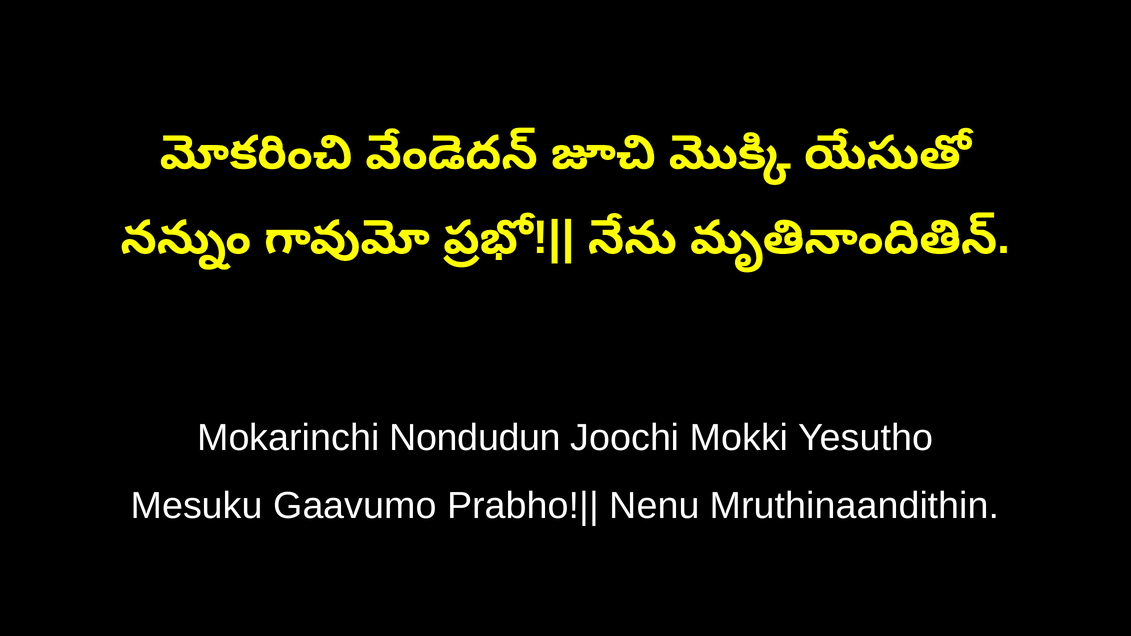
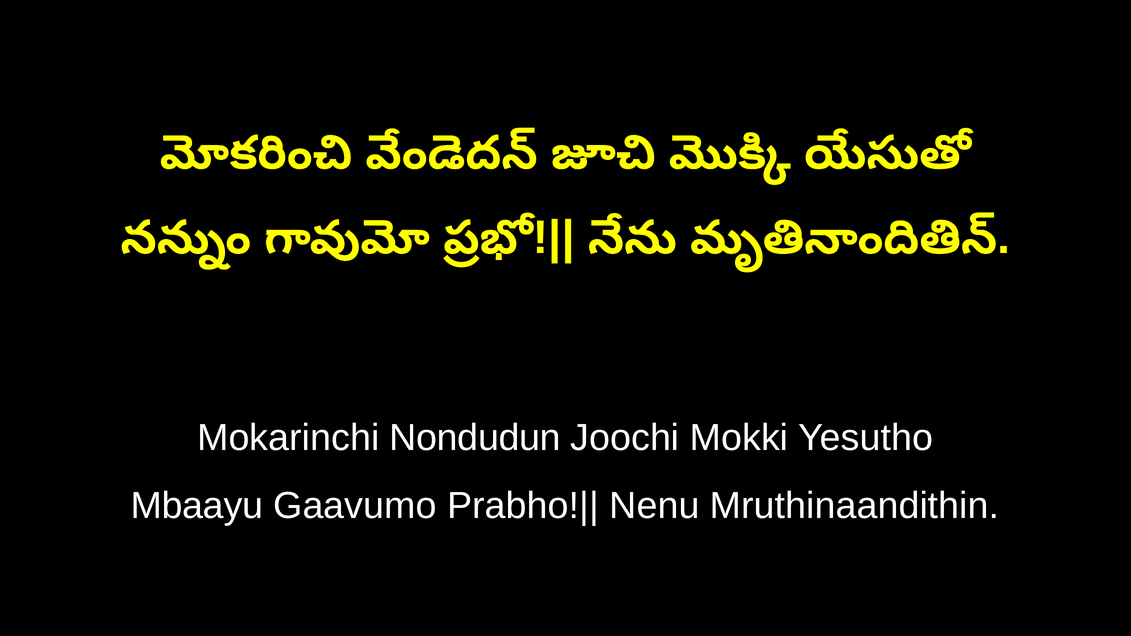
Mesuku: Mesuku -> Mbaayu
